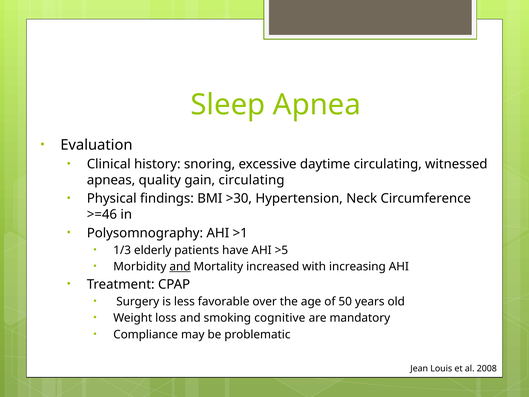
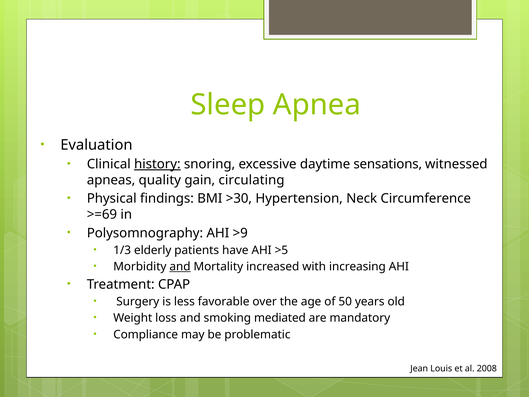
history underline: none -> present
daytime circulating: circulating -> sensations
>=46: >=46 -> >=69
>1: >1 -> >9
cognitive: cognitive -> mediated
